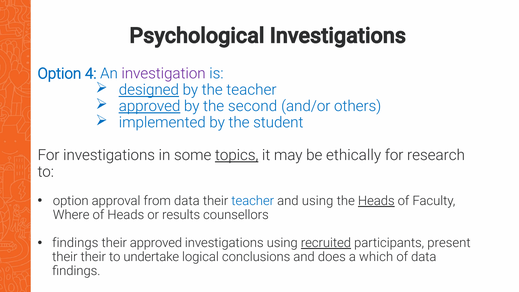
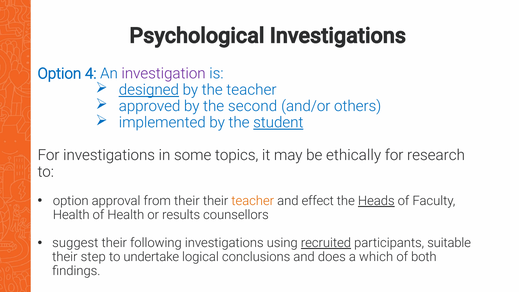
approved at (150, 106) underline: present -> none
student underline: none -> present
topics underline: present -> none
from data: data -> their
teacher at (253, 201) colour: blue -> orange
and using: using -> effect
Where at (71, 215): Where -> Health
of Heads: Heads -> Health
findings at (75, 243): findings -> suggest
their approved: approved -> following
present: present -> suitable
their their: their -> step
of data: data -> both
